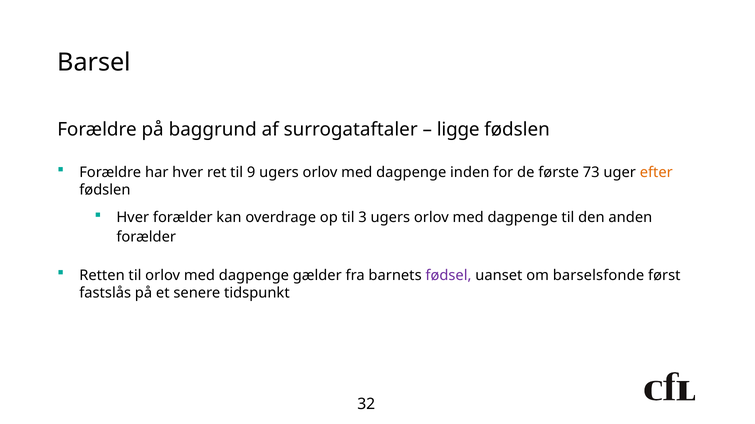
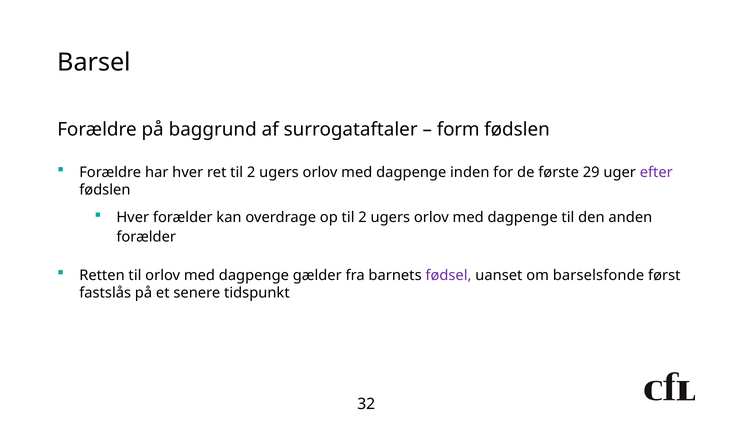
ligge: ligge -> form
ret til 9: 9 -> 2
73: 73 -> 29
efter colour: orange -> purple
op til 3: 3 -> 2
